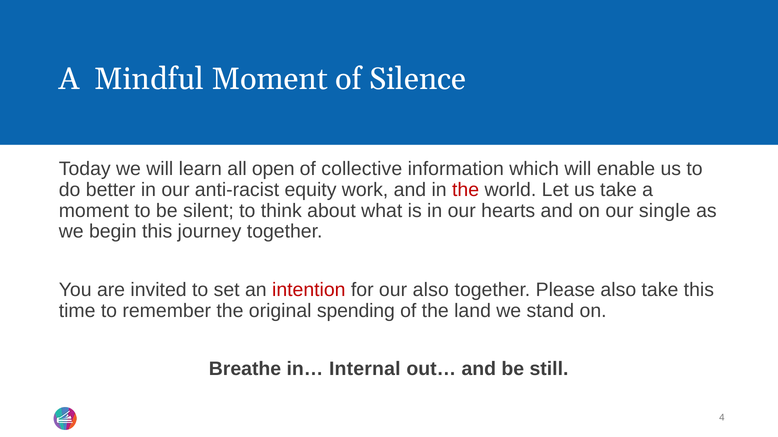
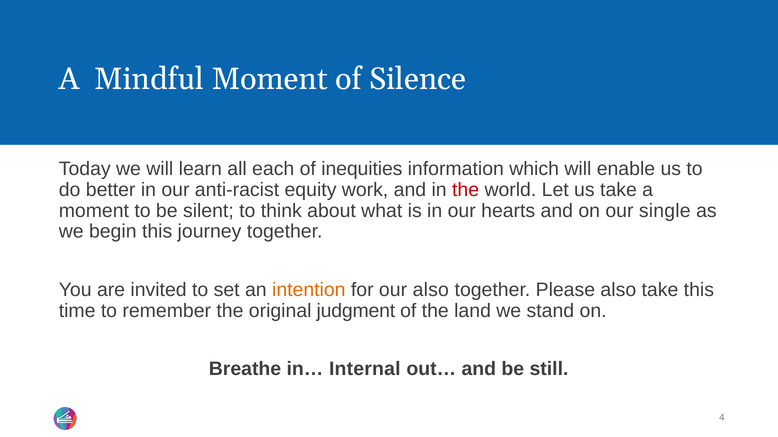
open: open -> each
collective: collective -> inequities
intention colour: red -> orange
spending: spending -> judgment
